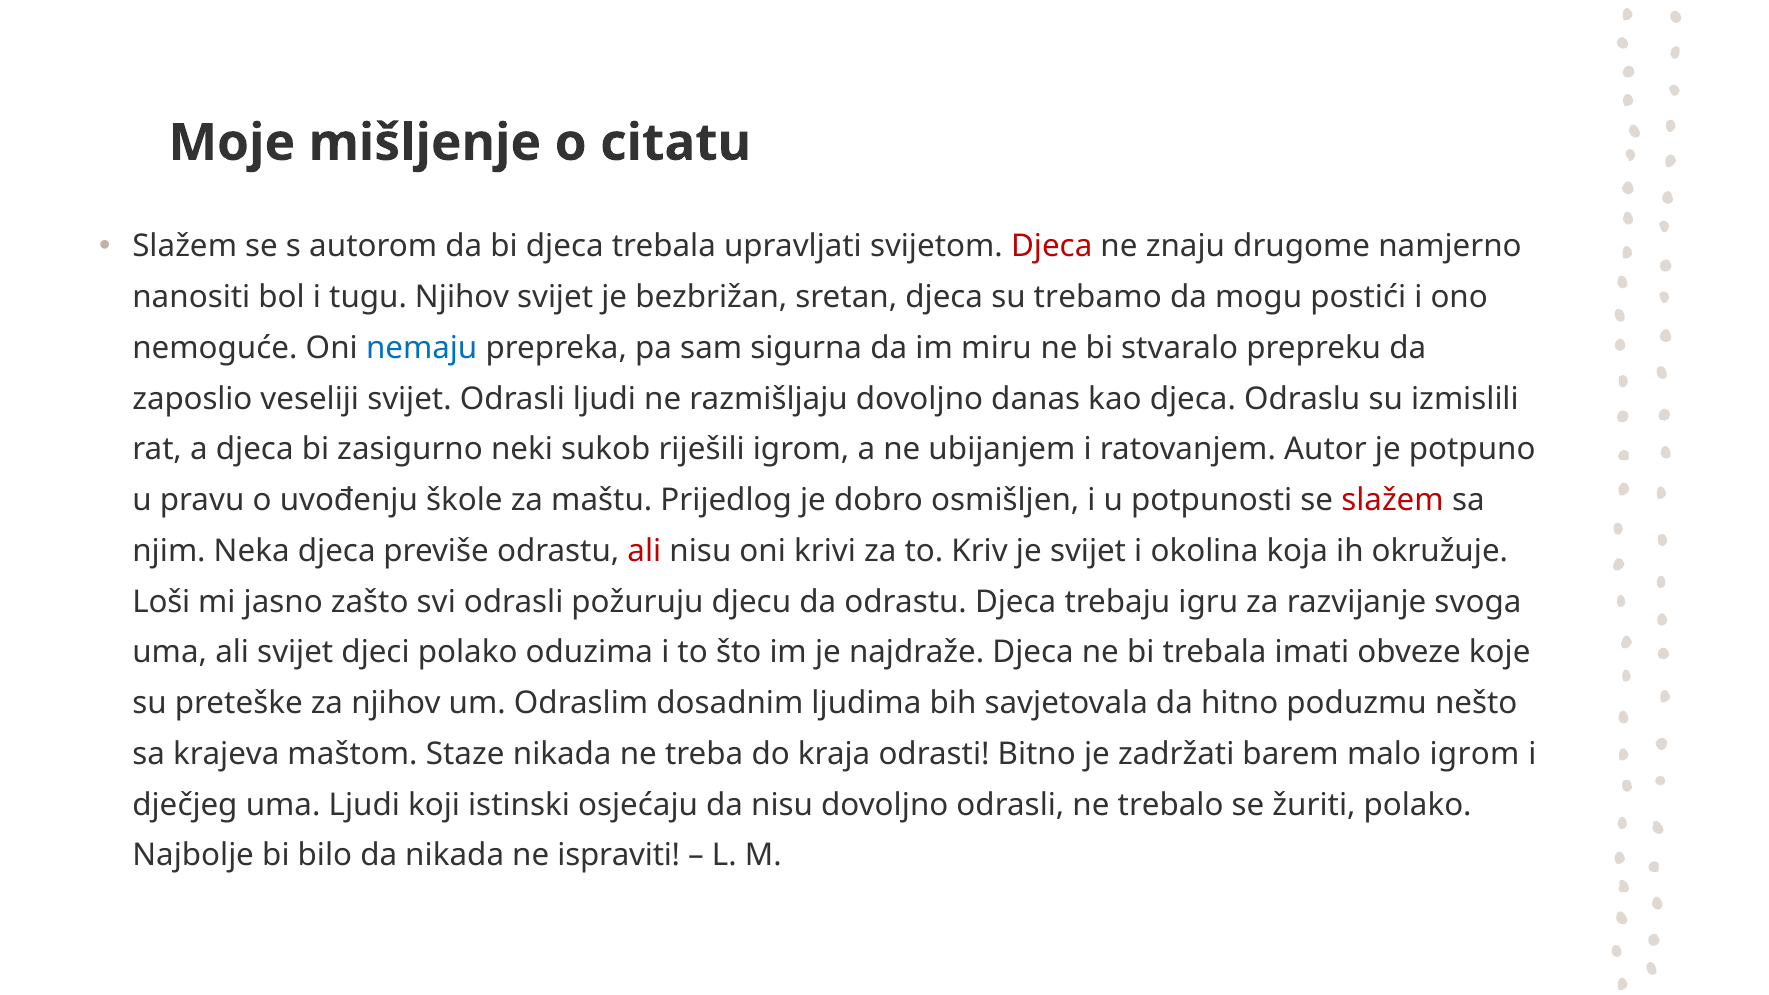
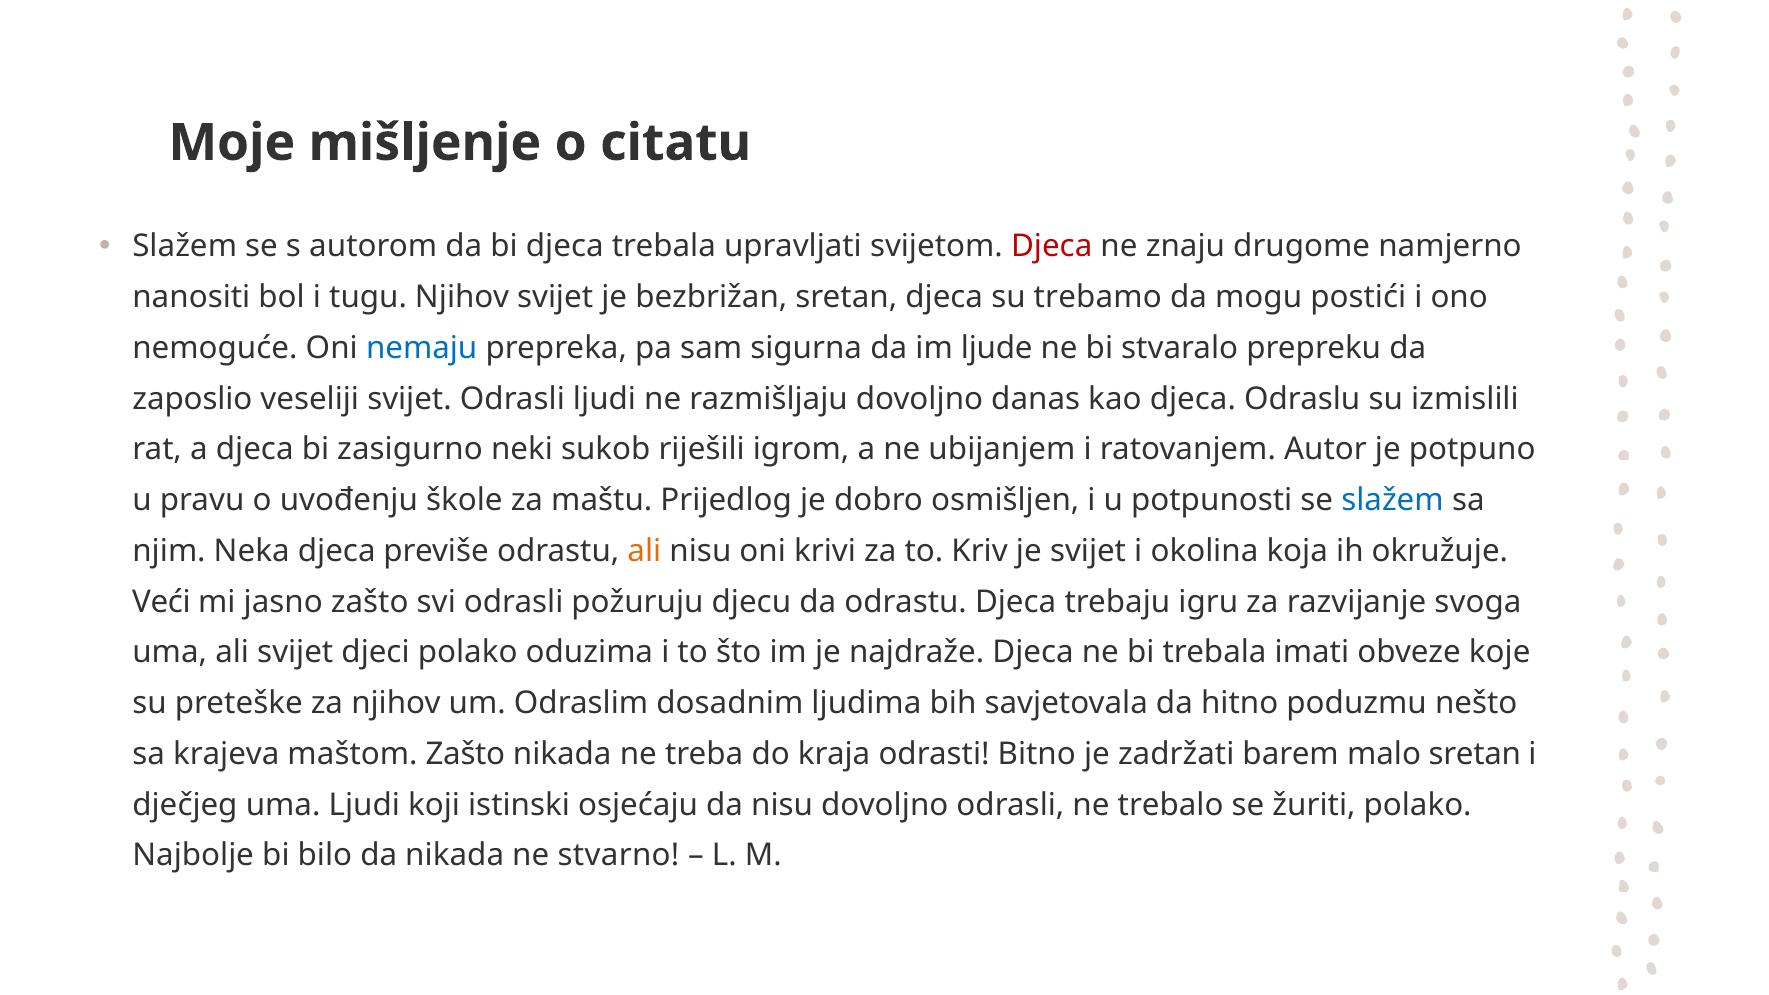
miru: miru -> ljude
slažem at (1393, 500) colour: red -> blue
ali at (644, 551) colour: red -> orange
Loši: Loši -> Veći
maštom Staze: Staze -> Zašto
malo igrom: igrom -> sretan
ispraviti: ispraviti -> stvarno
